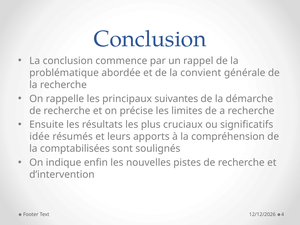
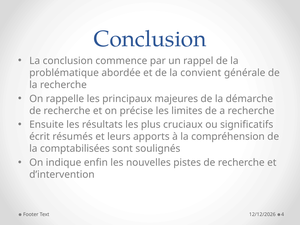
suivantes: suivantes -> majeures
idée: idée -> écrit
